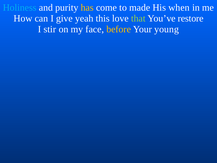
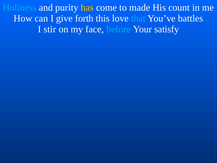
when: when -> count
yeah: yeah -> forth
that colour: light green -> light blue
restore: restore -> battles
before colour: yellow -> light blue
young: young -> satisfy
